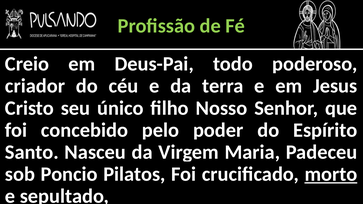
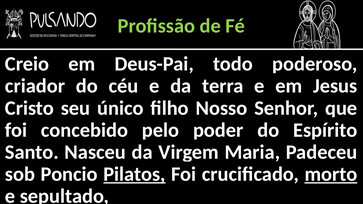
Pilatos underline: none -> present
